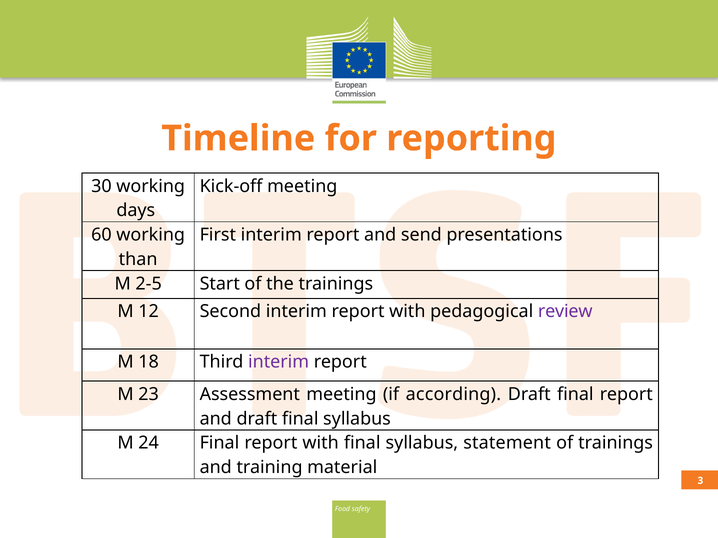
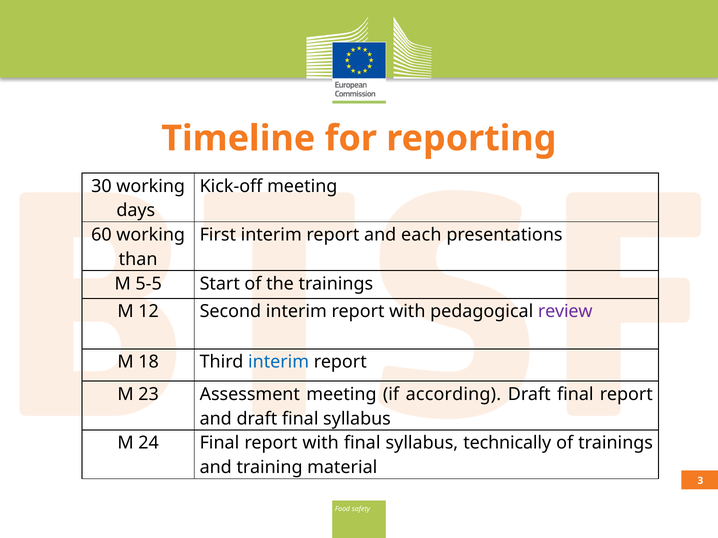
send: send -> each
2-5: 2-5 -> 5-5
interim at (279, 362) colour: purple -> blue
statement: statement -> technically
